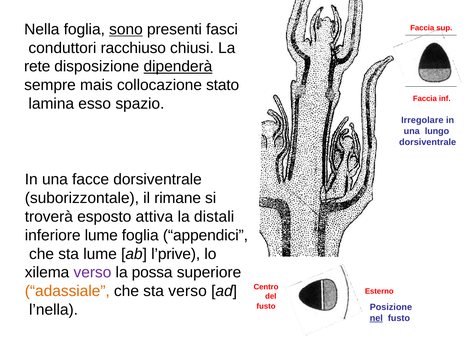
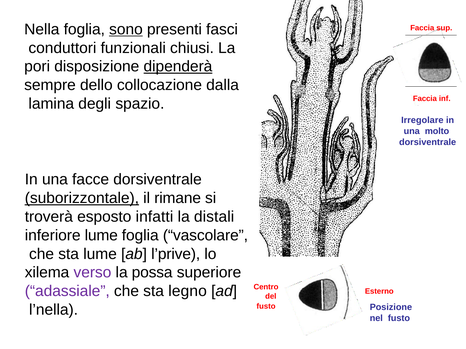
racchiuso: racchiuso -> funzionali
rete: rete -> pori
mais: mais -> dello
stato: stato -> dalla
esso: esso -> degli
lungo: lungo -> molto
suborizzontale underline: none -> present
attiva: attiva -> infatti
appendici: appendici -> vascolare
adassiale colour: orange -> purple
sta verso: verso -> legno
nel underline: present -> none
